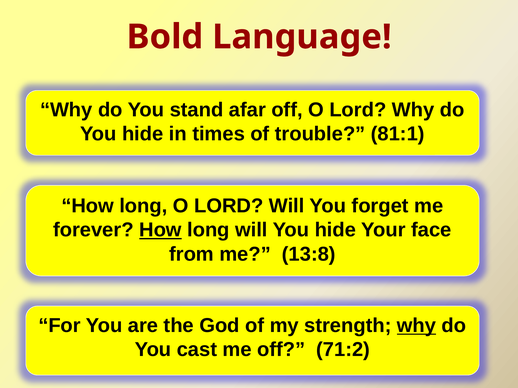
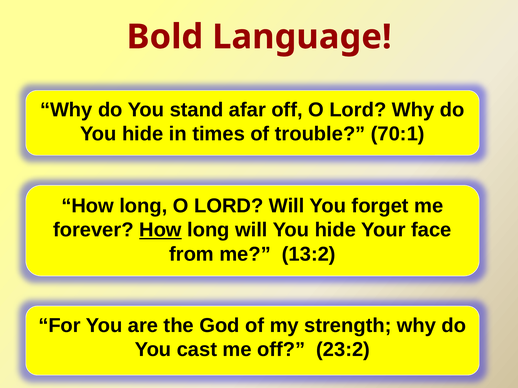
81:1: 81:1 -> 70:1
13:8: 13:8 -> 13:2
why at (417, 326) underline: present -> none
71:2: 71:2 -> 23:2
